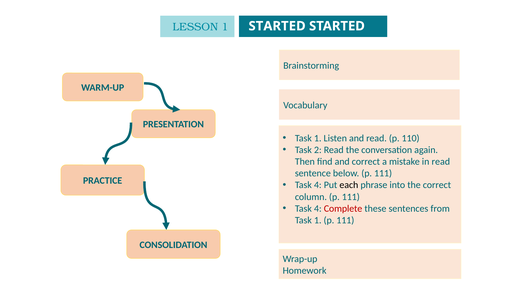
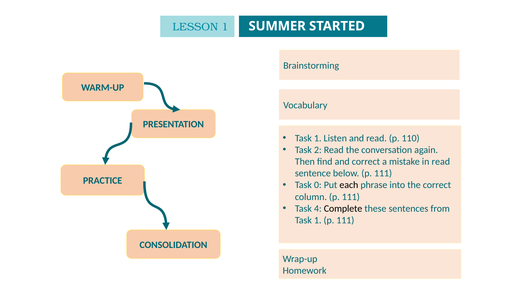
STARTED at (277, 26): STARTED -> SUMMER
4 at (318, 185): 4 -> 0
Complete colour: red -> black
